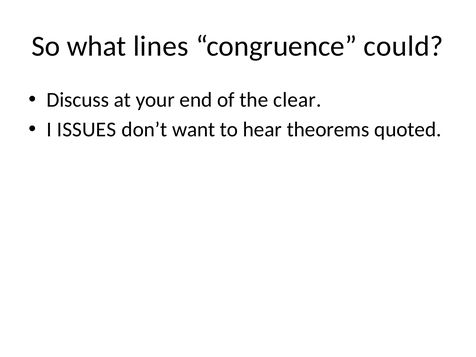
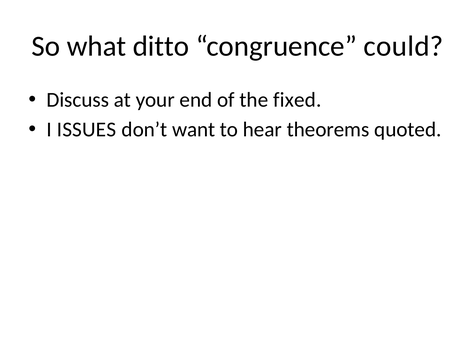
lines: lines -> ditto
clear: clear -> fixed
